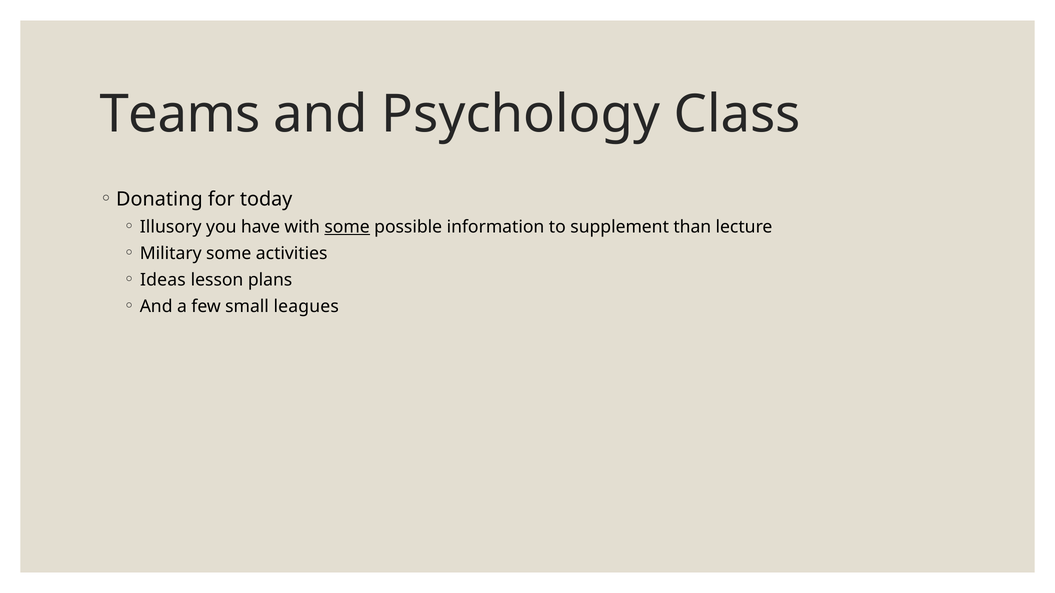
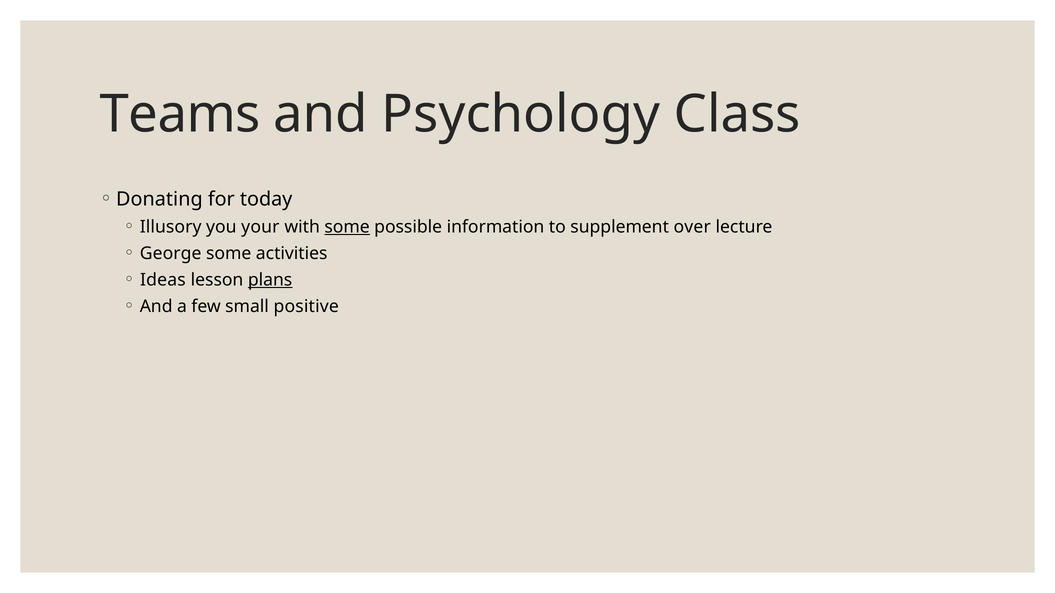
have: have -> your
than: than -> over
Military: Military -> George
plans underline: none -> present
leagues: leagues -> positive
